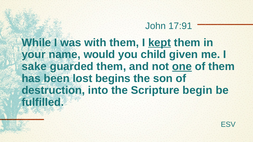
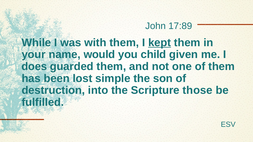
17:91: 17:91 -> 17:89
sake: sake -> does
one underline: present -> none
begins: begins -> simple
begin: begin -> those
